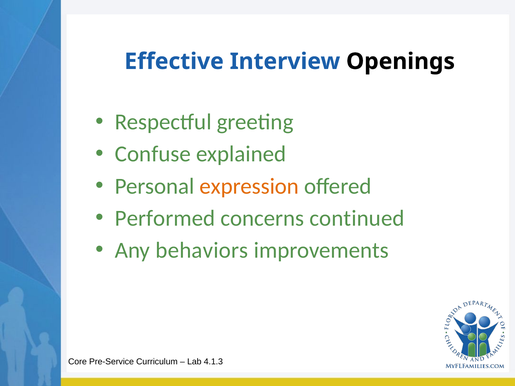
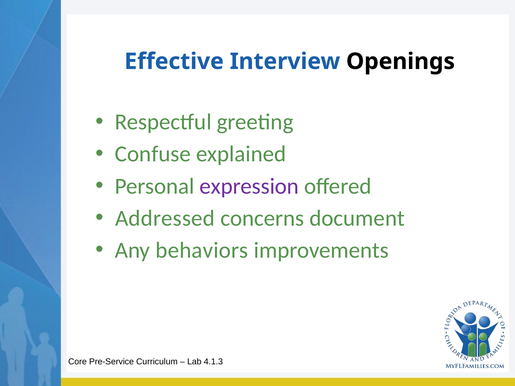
expression colour: orange -> purple
Performed: Performed -> Addressed
continued: continued -> document
